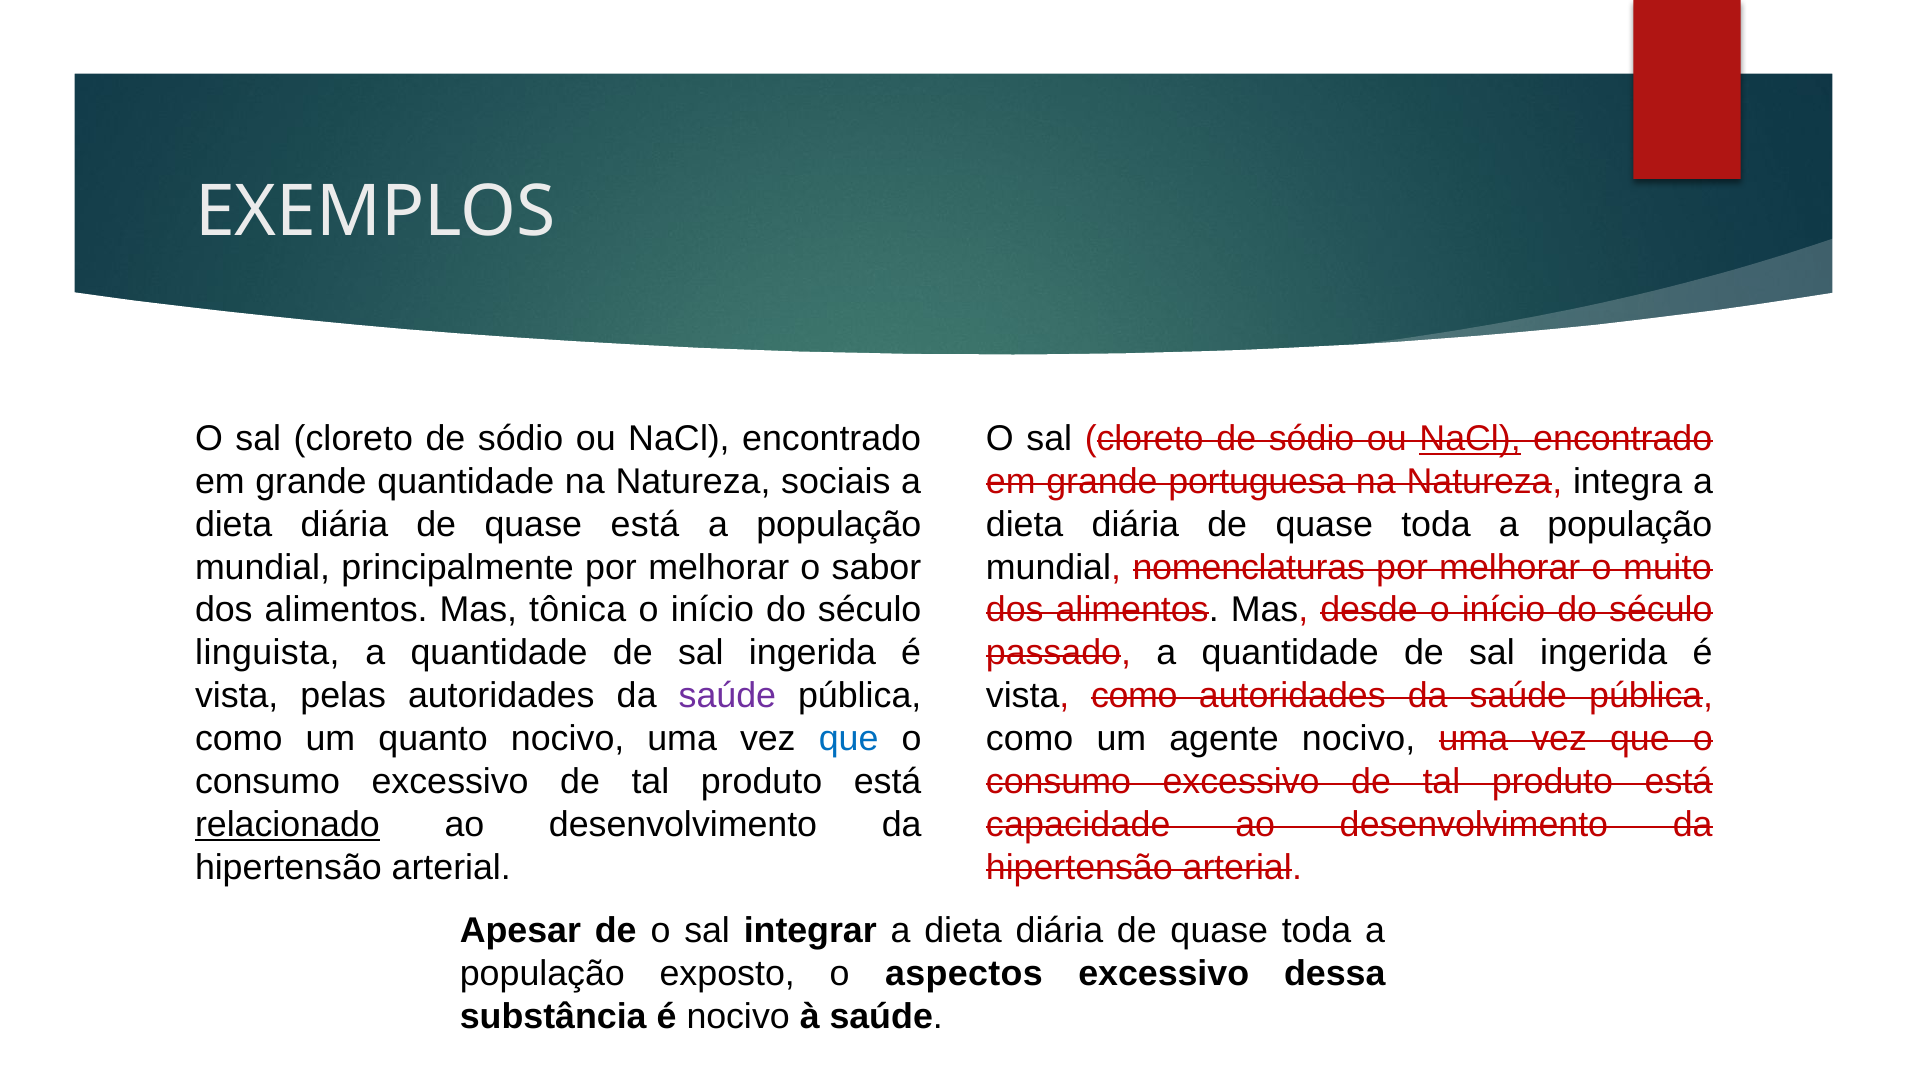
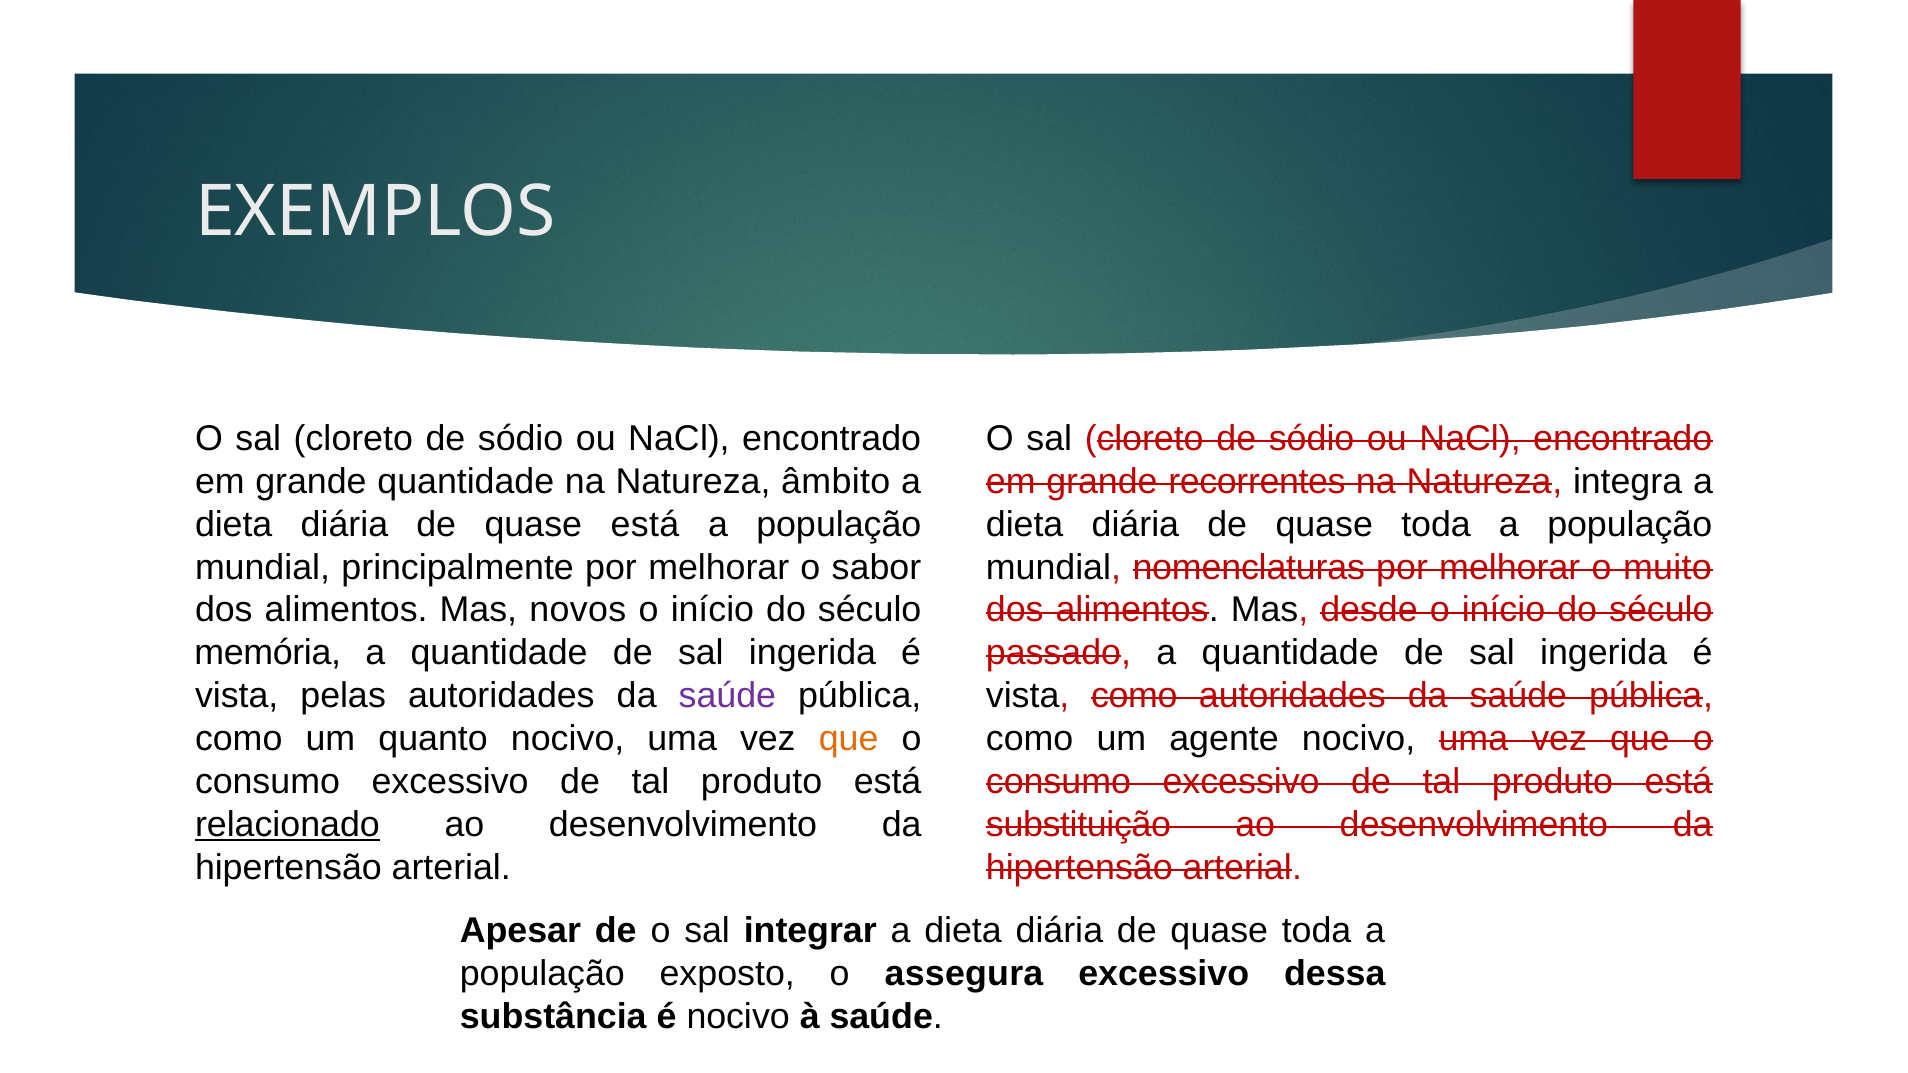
NaCl at (1470, 439) underline: present -> none
sociais: sociais -> âmbito
portuguesa: portuguesa -> recorrentes
tônica: tônica -> novos
linguista: linguista -> memória
que at (849, 739) colour: blue -> orange
capacidade: capacidade -> substituição
aspectos: aspectos -> assegura
